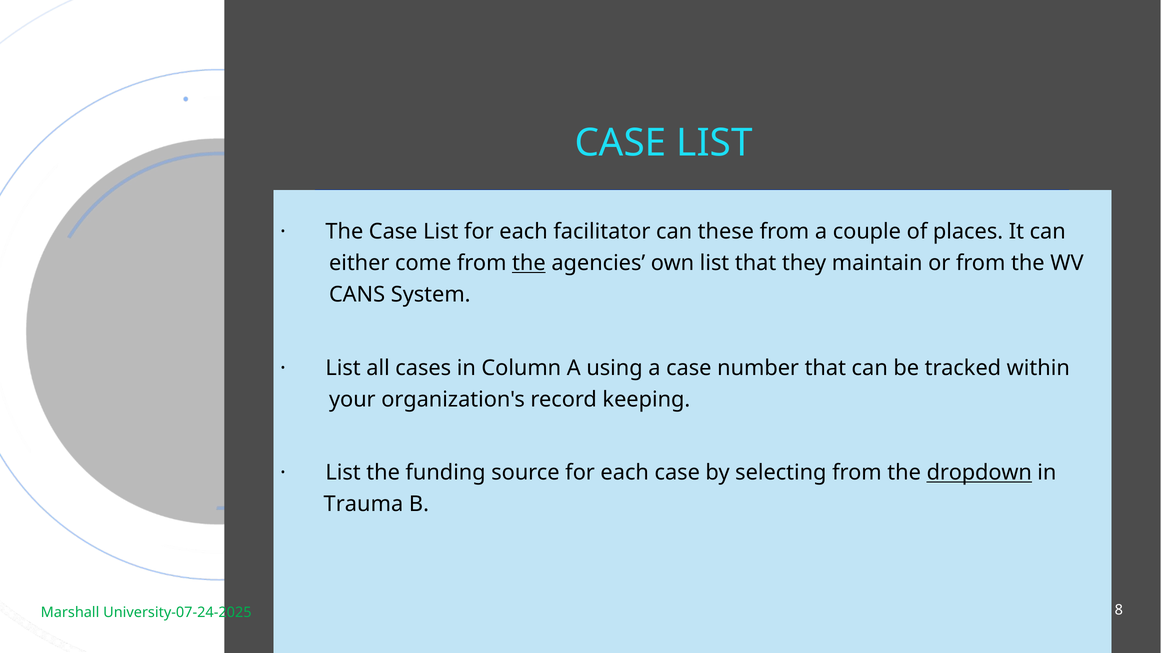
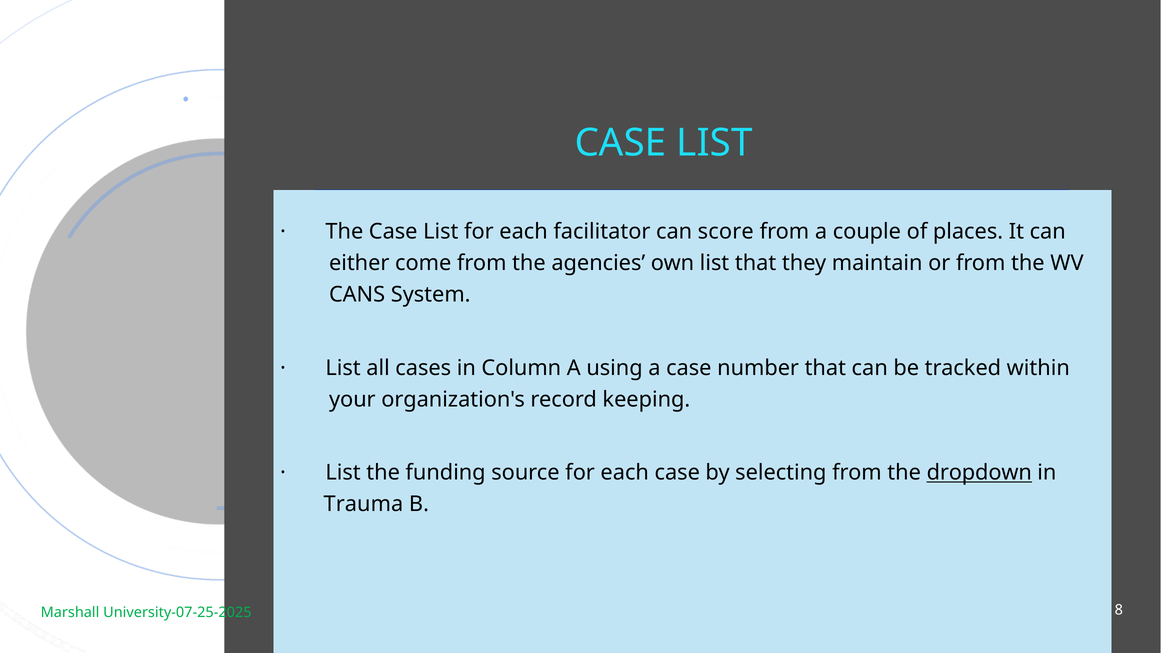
these: these -> score
the at (529, 263) underline: present -> none
University-07-24-2025: University-07-24-2025 -> University-07-25-2025
